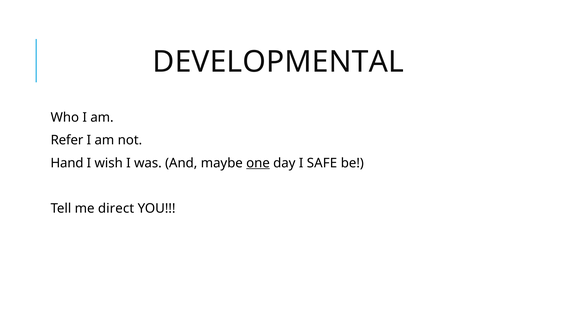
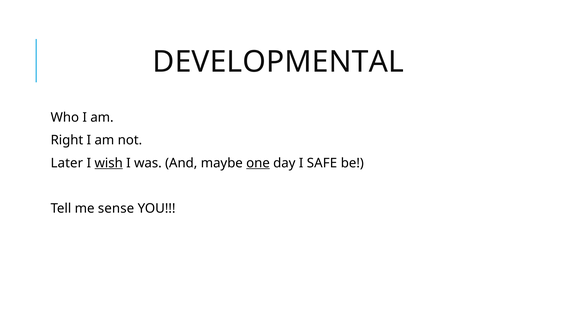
Refer: Refer -> Right
Hand: Hand -> Later
wish underline: none -> present
direct: direct -> sense
